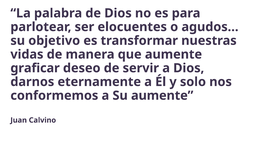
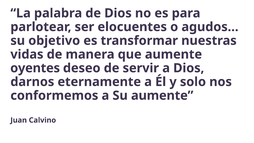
graficar: graficar -> oyentes
